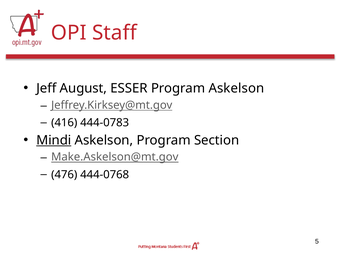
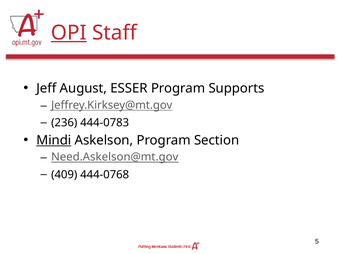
OPI underline: none -> present
Program Askelson: Askelson -> Supports
416: 416 -> 236
Make.Askelson@mt.gov: Make.Askelson@mt.gov -> Need.Askelson@mt.gov
476: 476 -> 409
